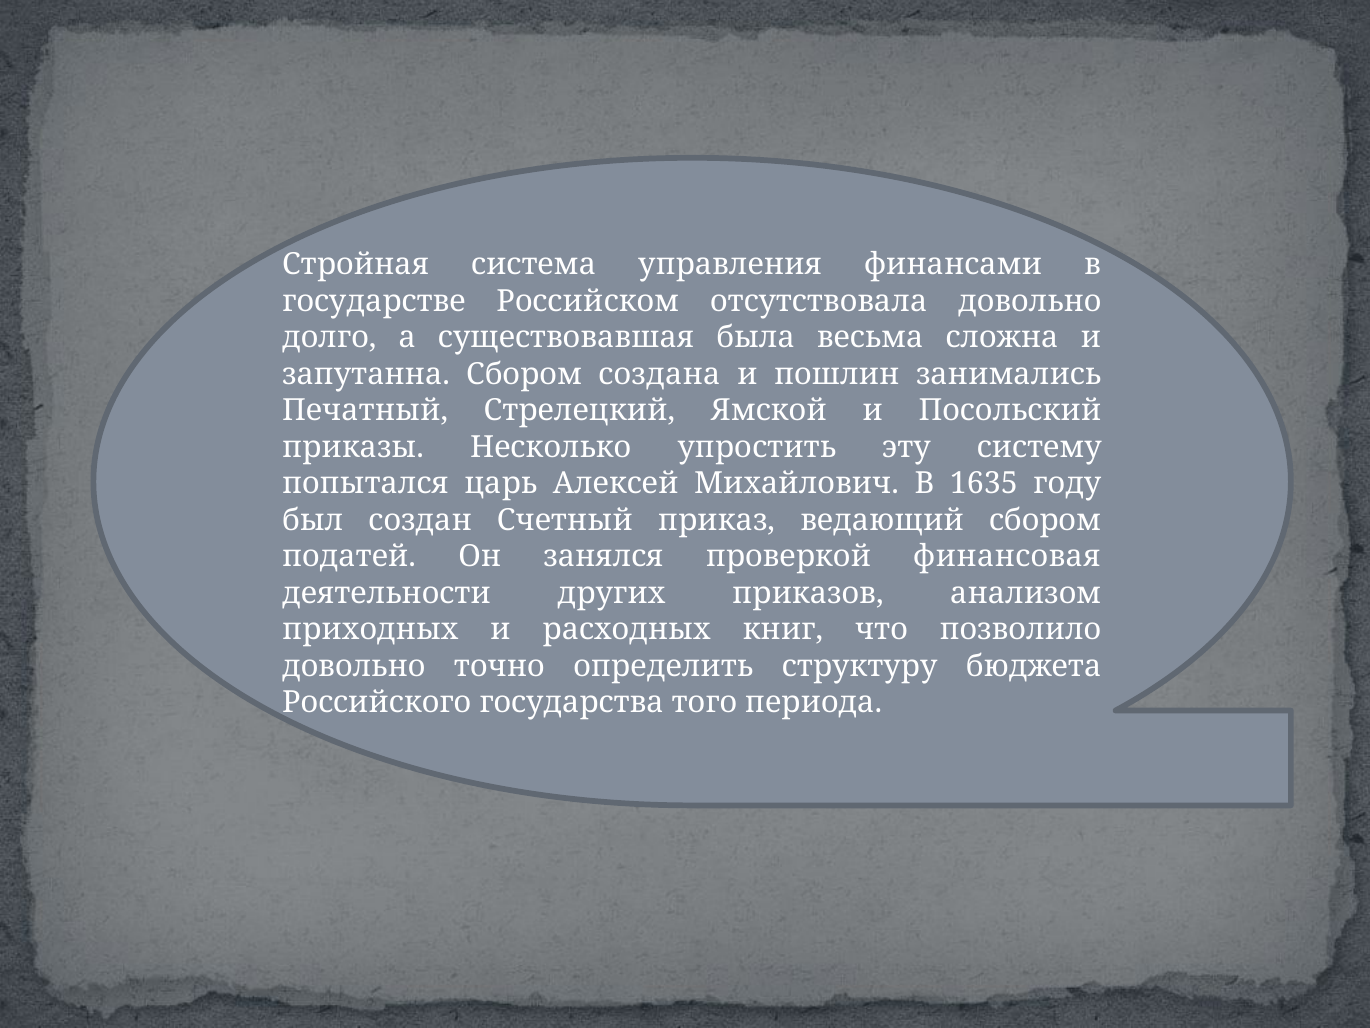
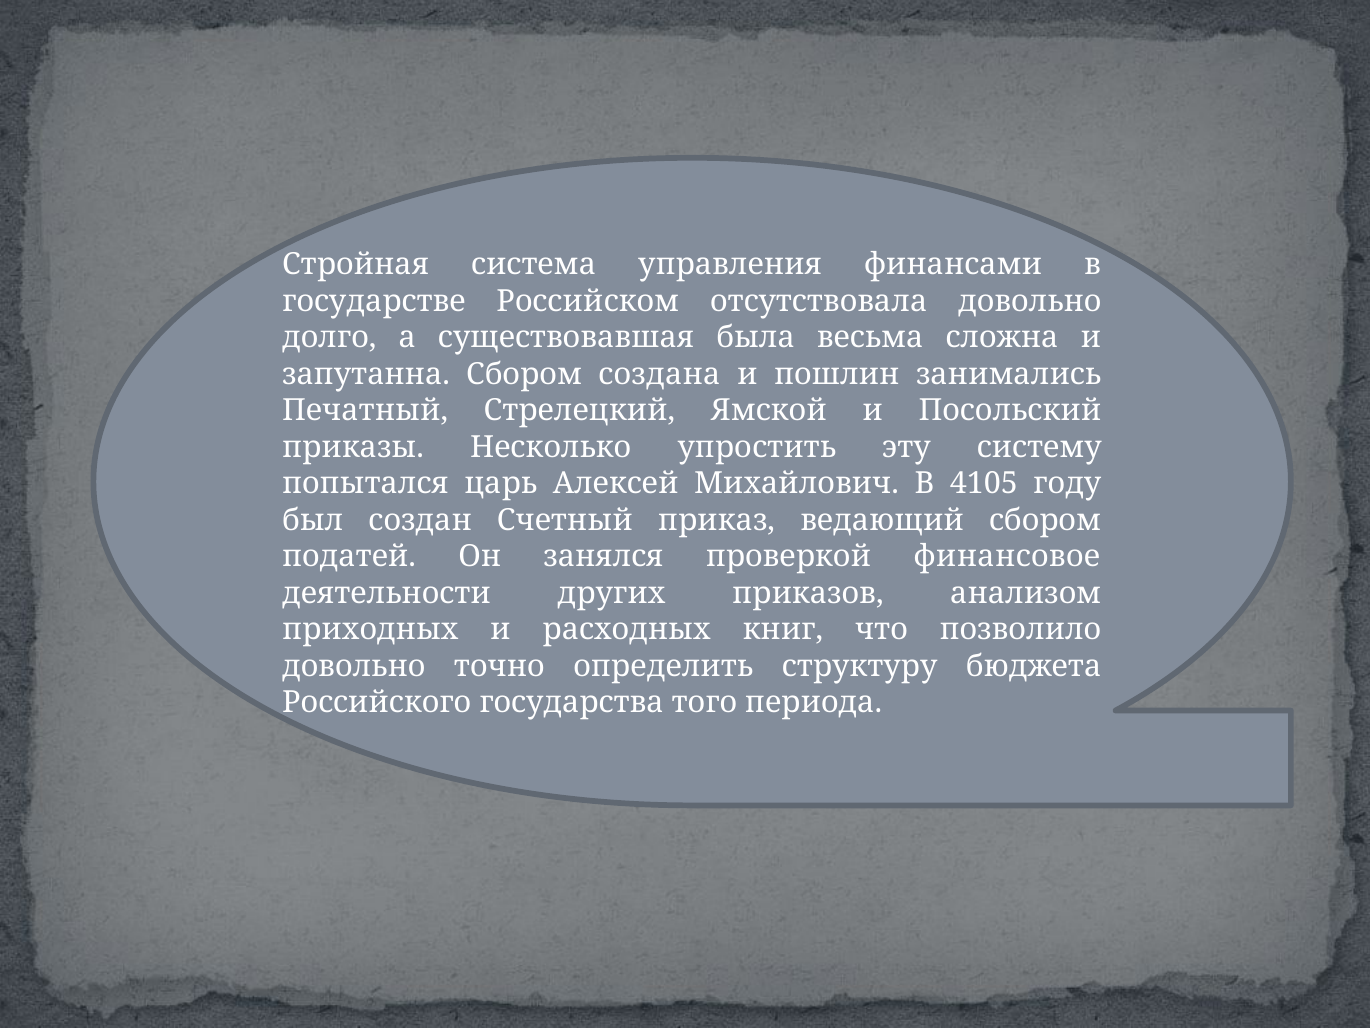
1635: 1635 -> 4105
финансовая: финансовая -> финансовое
